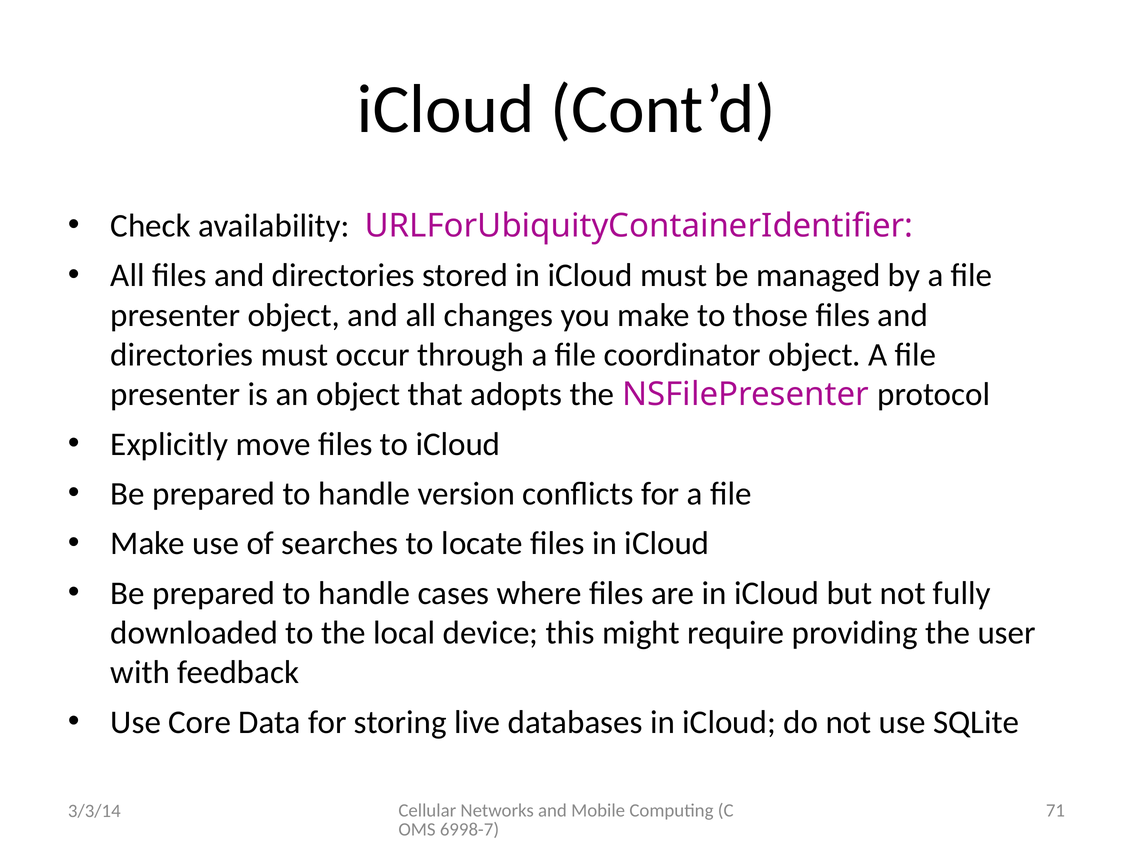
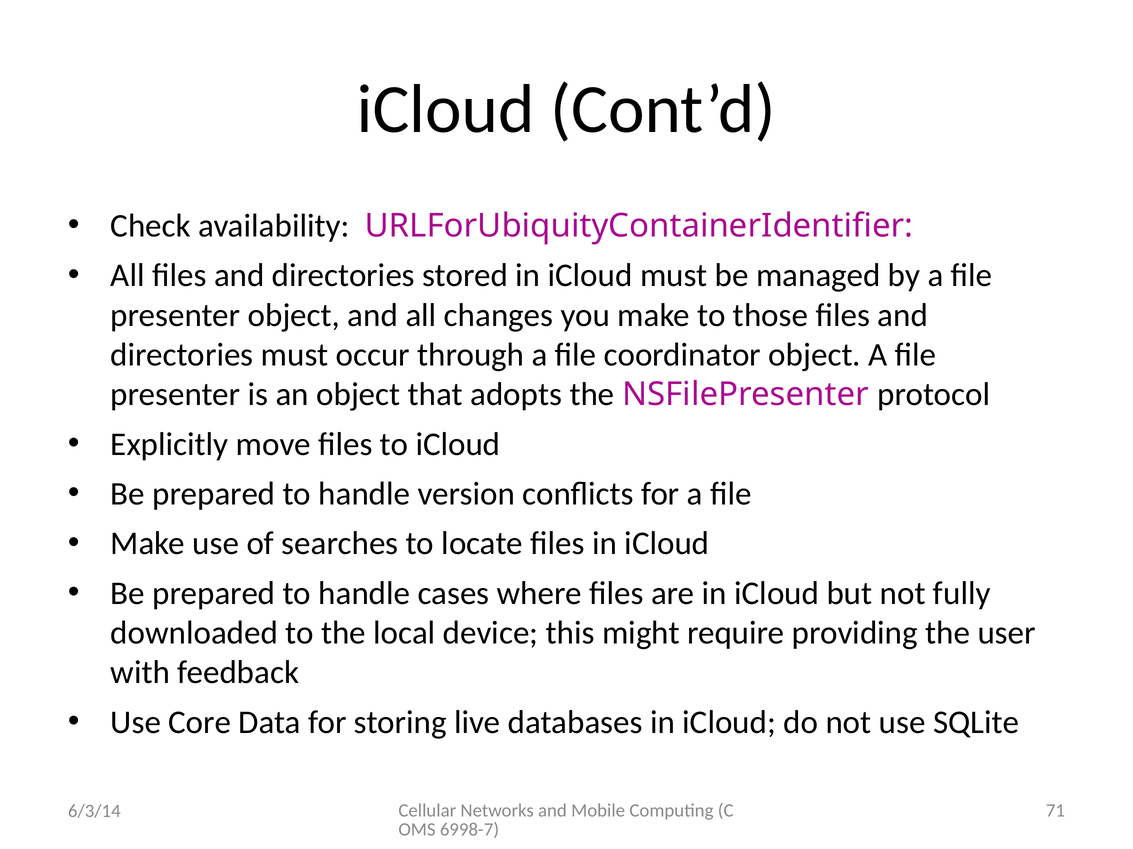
3/3/14: 3/3/14 -> 6/3/14
